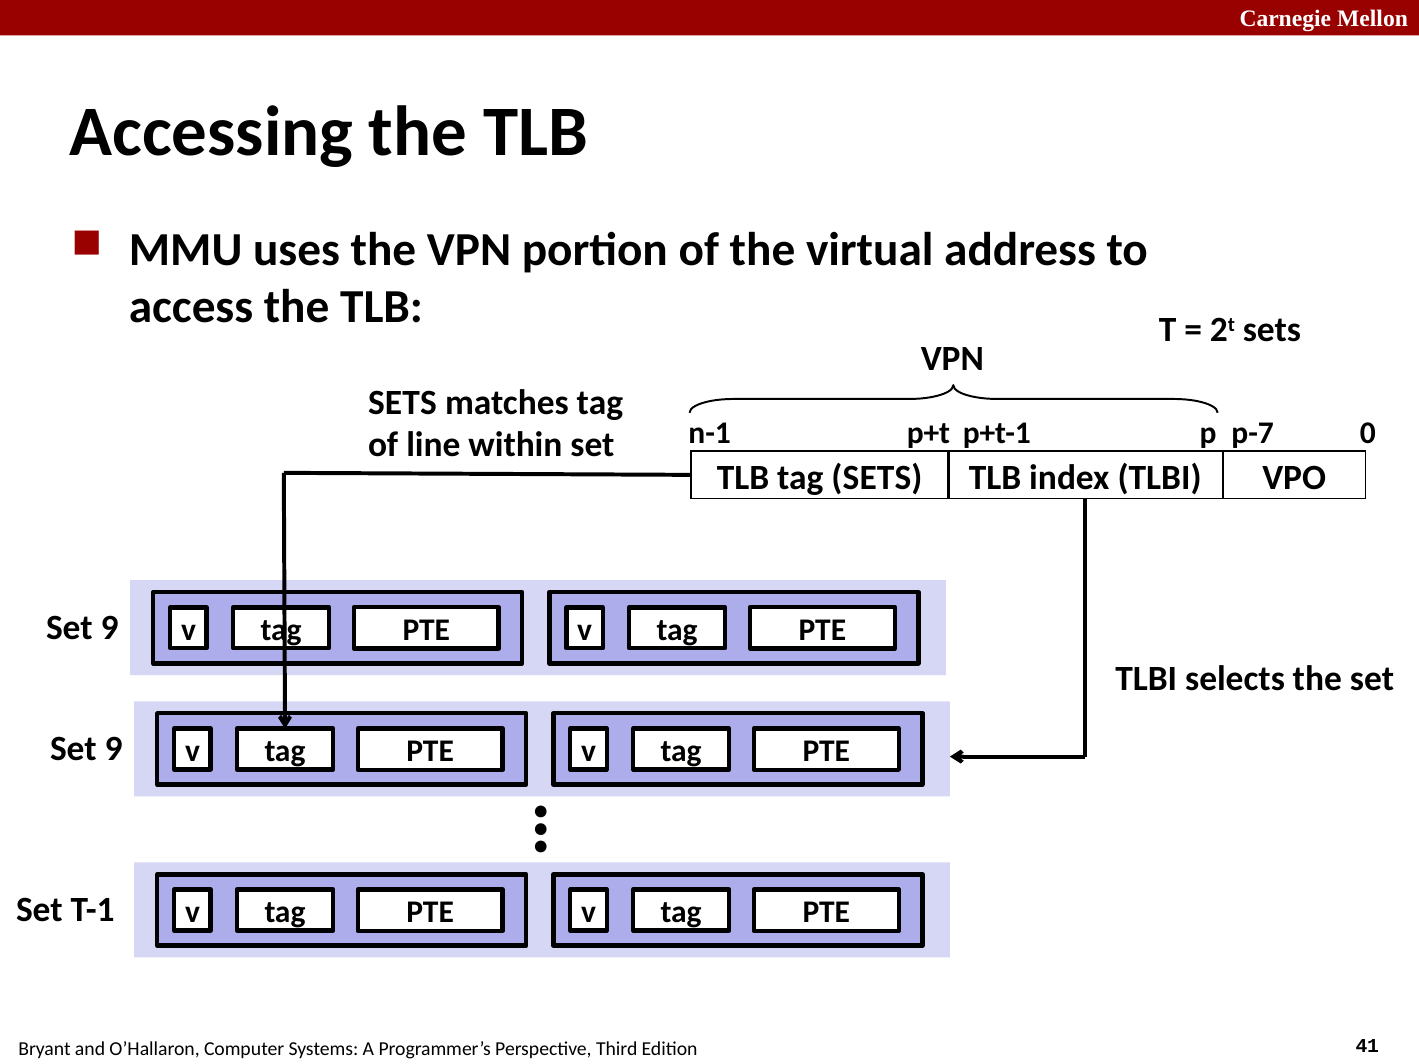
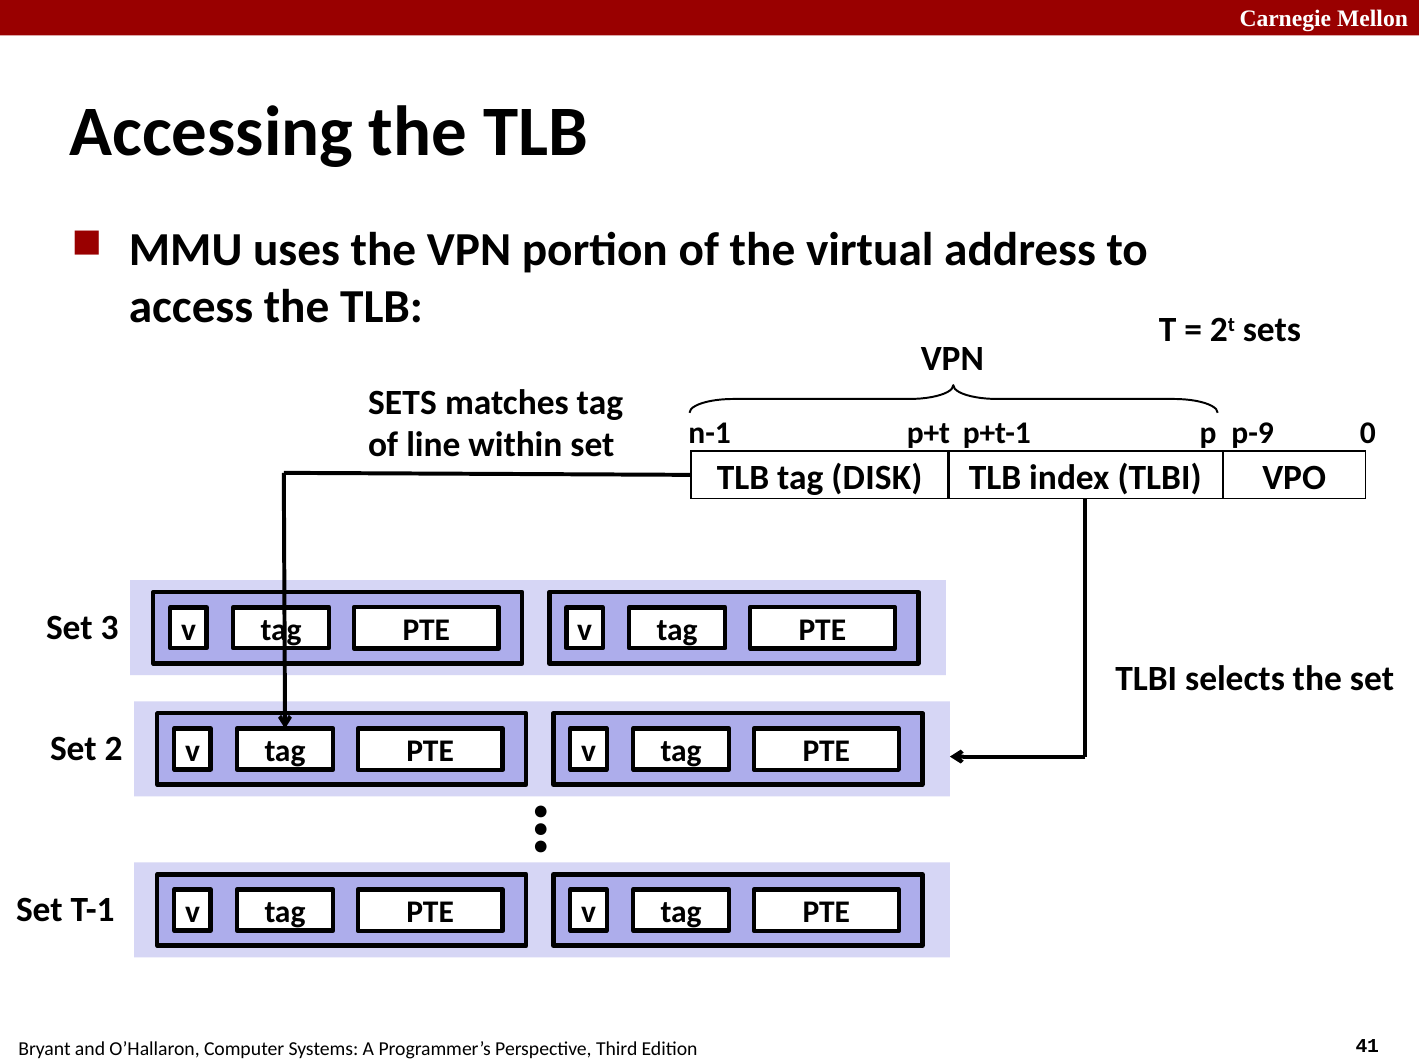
p-7: p-7 -> p-9
tag SETS: SETS -> DISK
9 at (110, 628): 9 -> 3
9 at (114, 749): 9 -> 2
